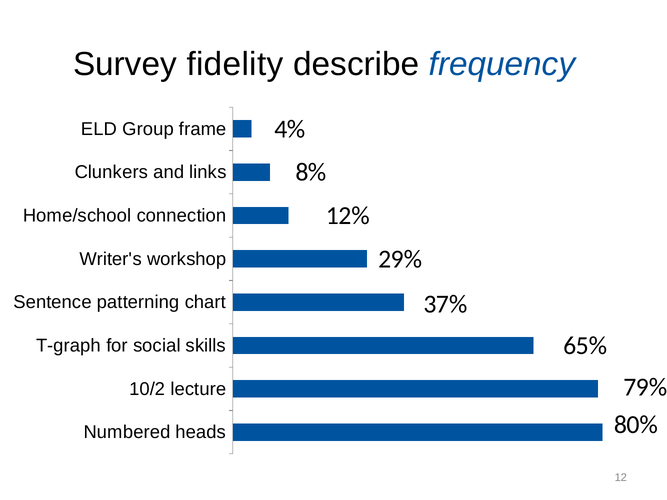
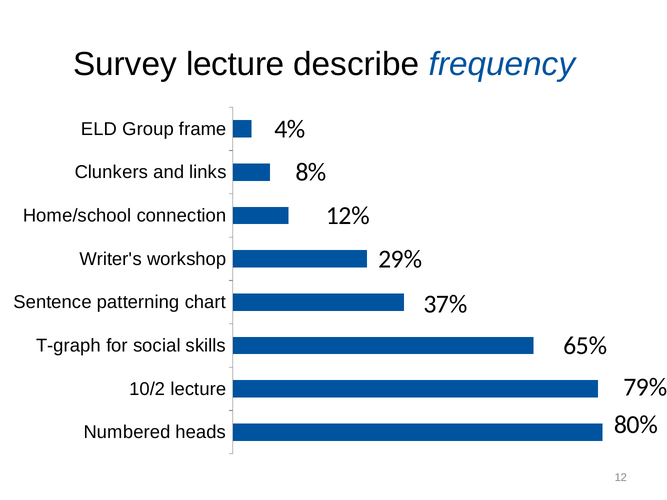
Survey fidelity: fidelity -> lecture
